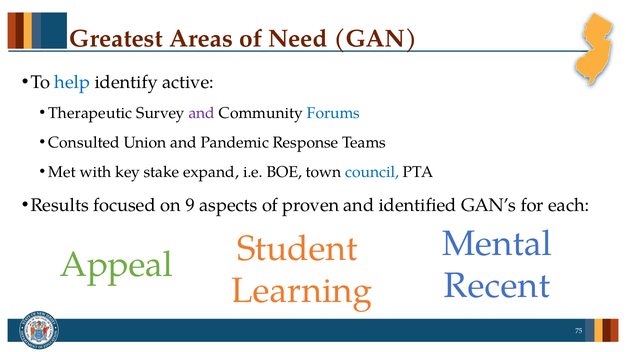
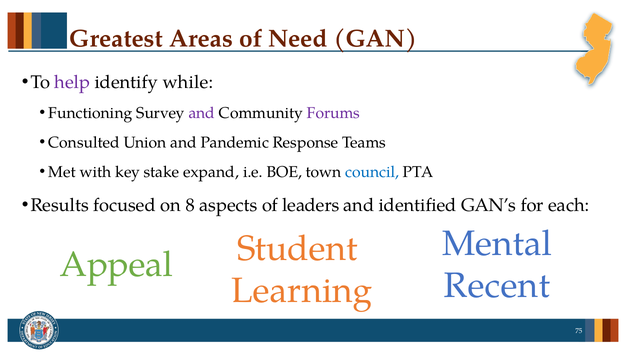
help colour: blue -> purple
active: active -> while
Therapeutic: Therapeutic -> Functioning
Forums colour: blue -> purple
9: 9 -> 8
proven: proven -> leaders
